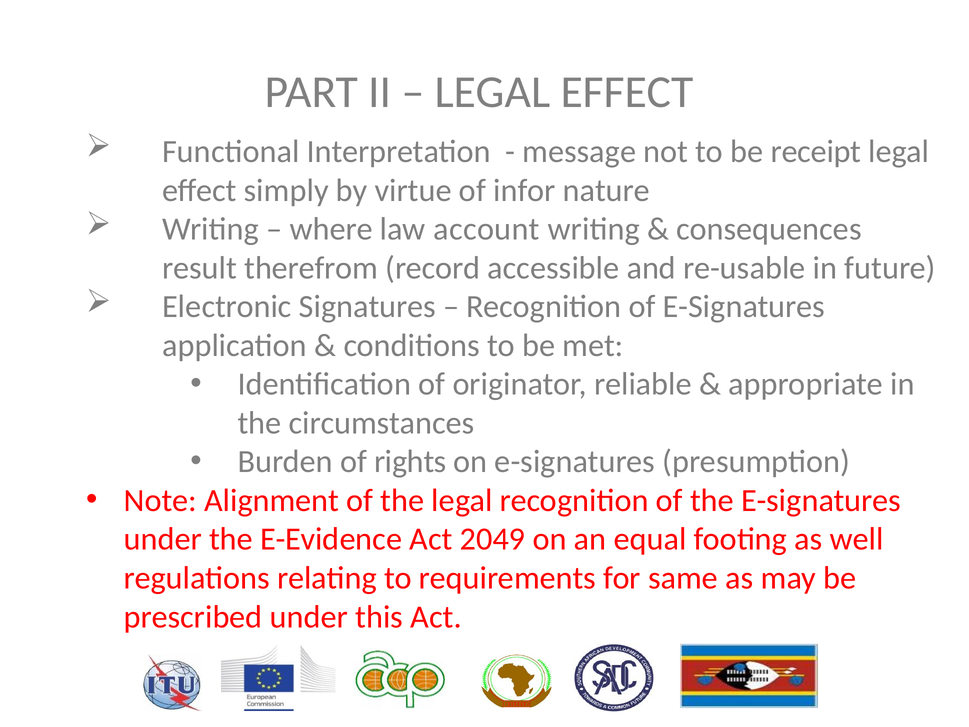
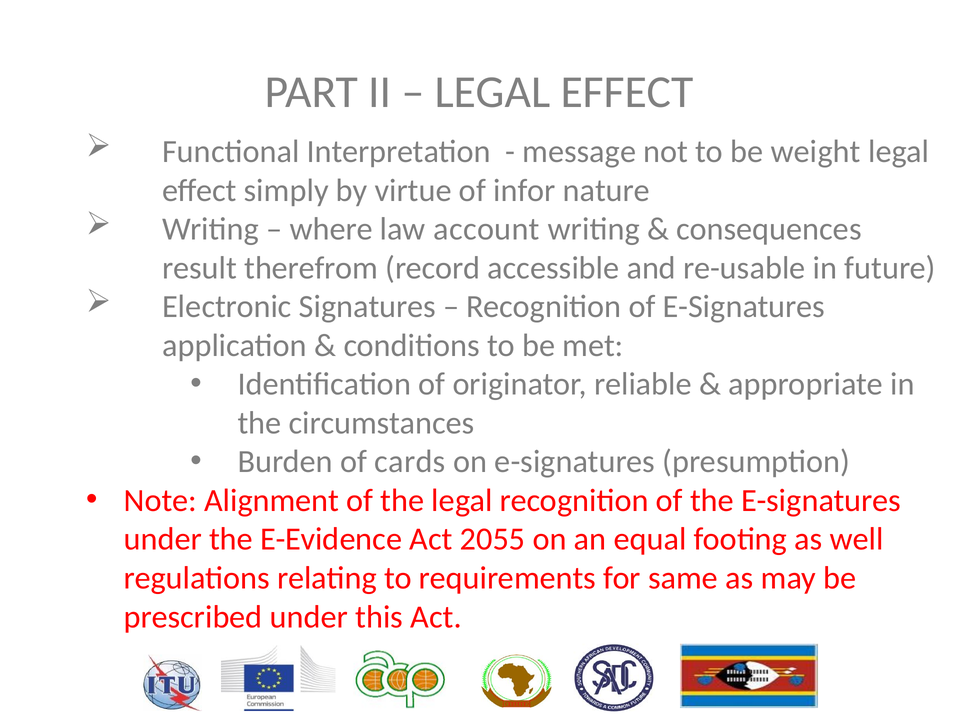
receipt: receipt -> weight
rights: rights -> cards
2049: 2049 -> 2055
